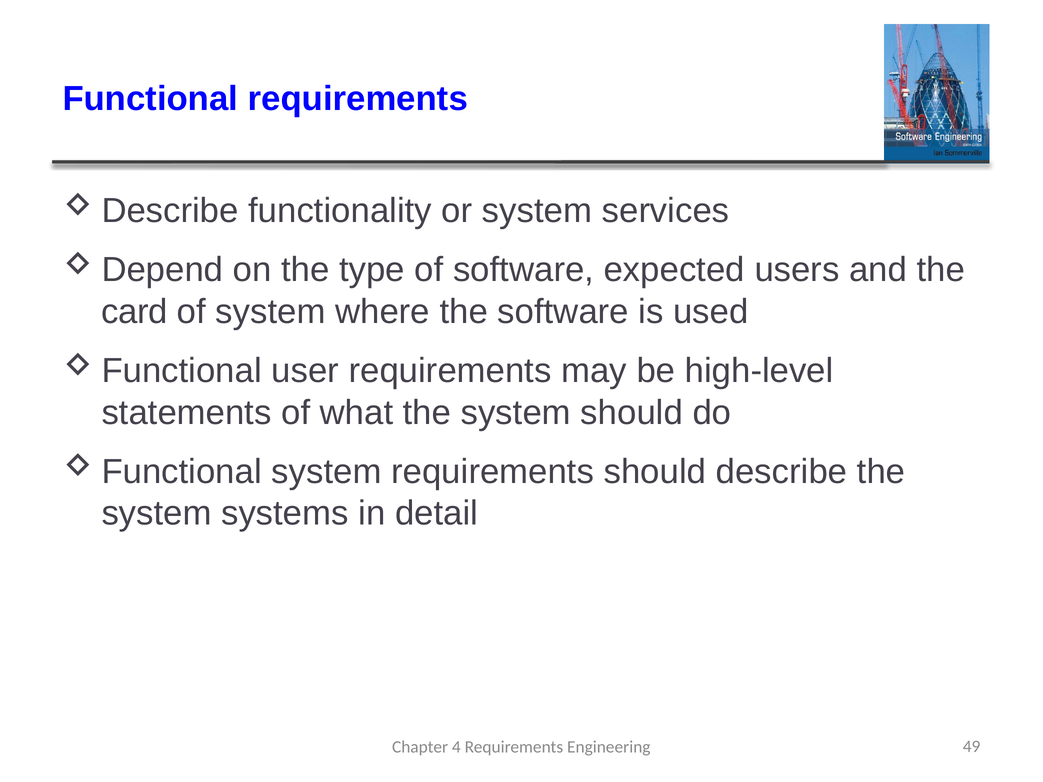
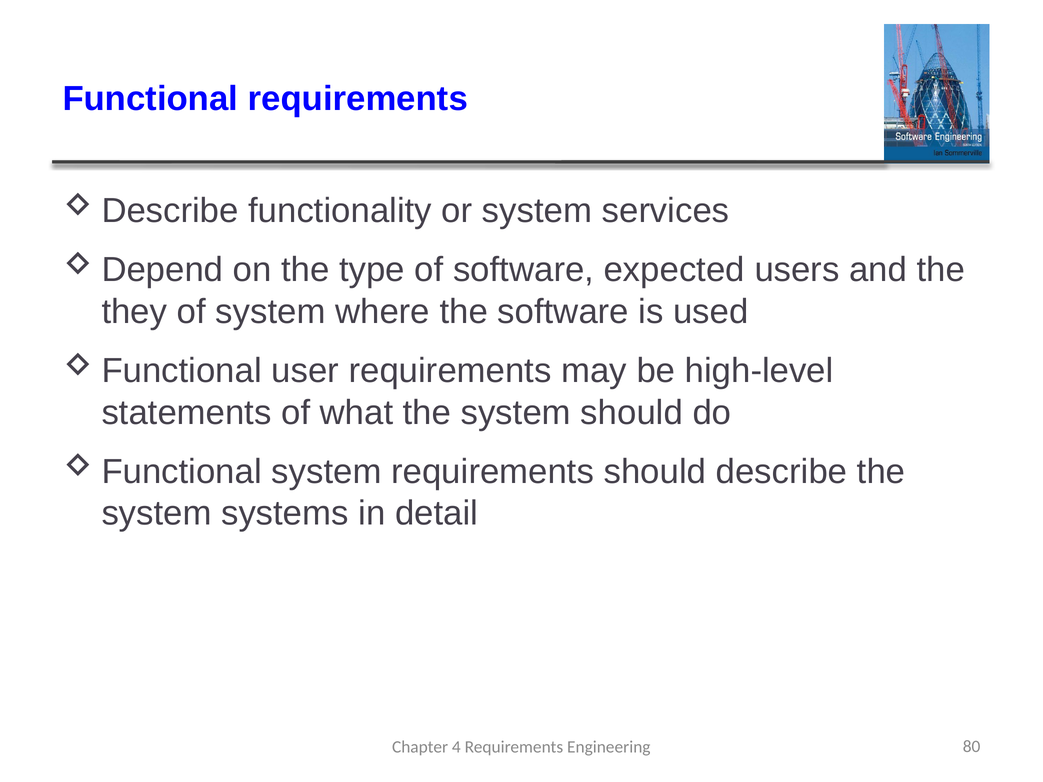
card: card -> they
49: 49 -> 80
